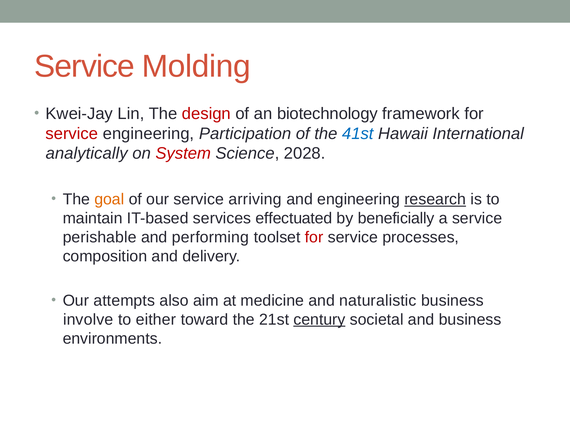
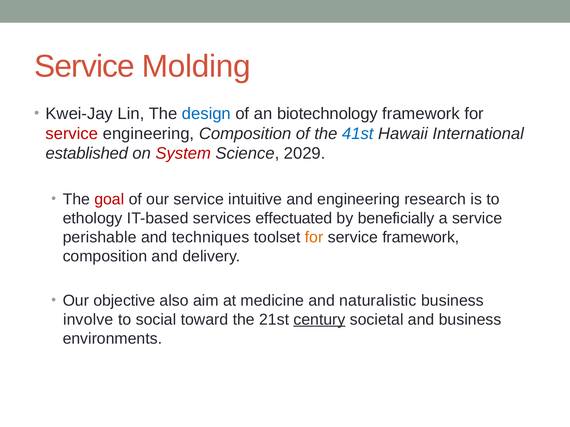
design colour: red -> blue
engineering Participation: Participation -> Composition
analytically: analytically -> established
2028: 2028 -> 2029
goal colour: orange -> red
arriving: arriving -> intuitive
research underline: present -> none
maintain: maintain -> ethology
performing: performing -> techniques
for at (314, 238) colour: red -> orange
service processes: processes -> framework
attempts: attempts -> objective
either: either -> social
